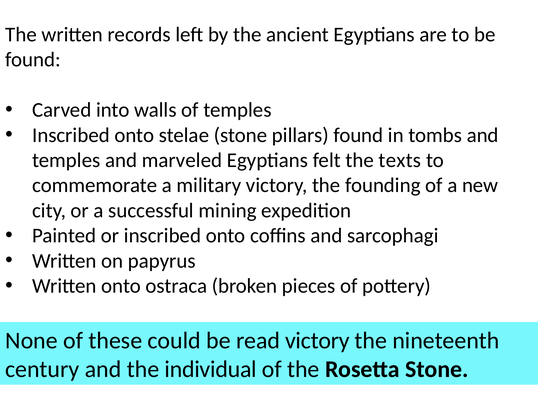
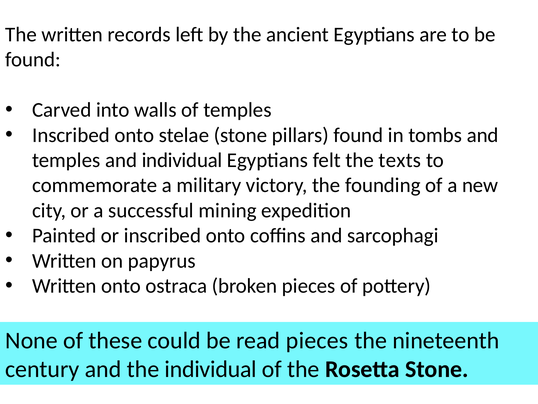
and marveled: marveled -> individual
read victory: victory -> pieces
